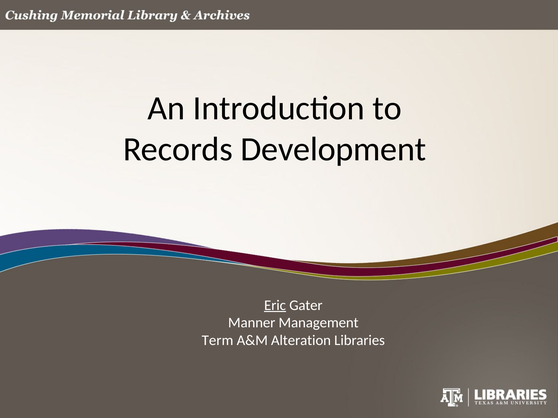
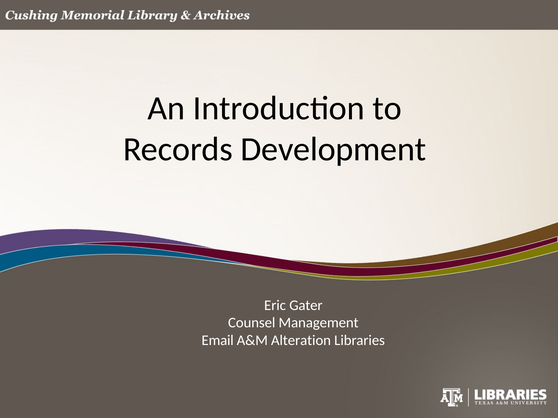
Eric underline: present -> none
Manner: Manner -> Counsel
Term: Term -> Email
